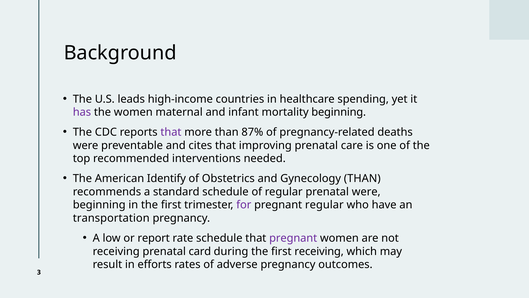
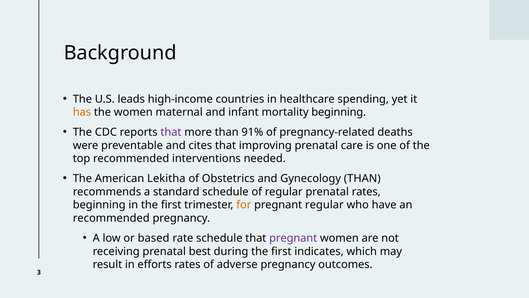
has colour: purple -> orange
87%: 87% -> 91%
Identify: Identify -> Lekitha
prenatal were: were -> rates
for colour: purple -> orange
transportation at (111, 218): transportation -> recommended
report: report -> based
card: card -> best
first receiving: receiving -> indicates
